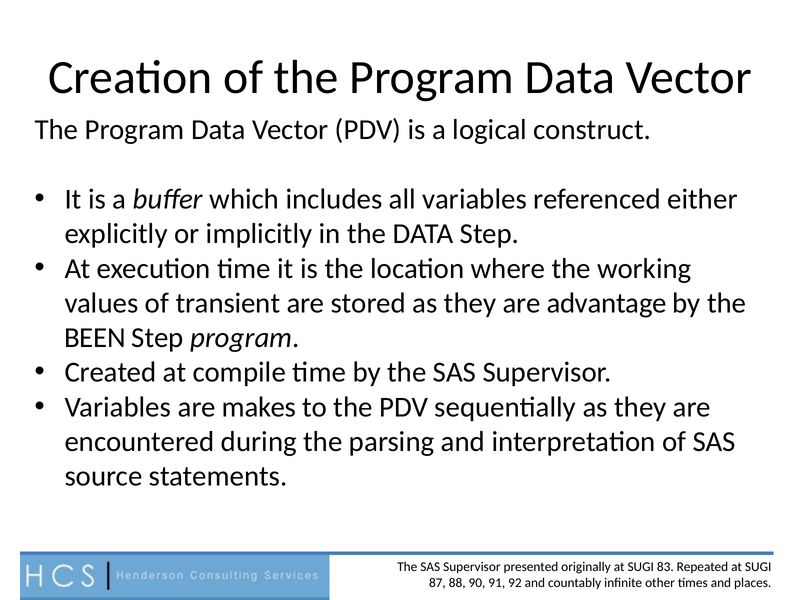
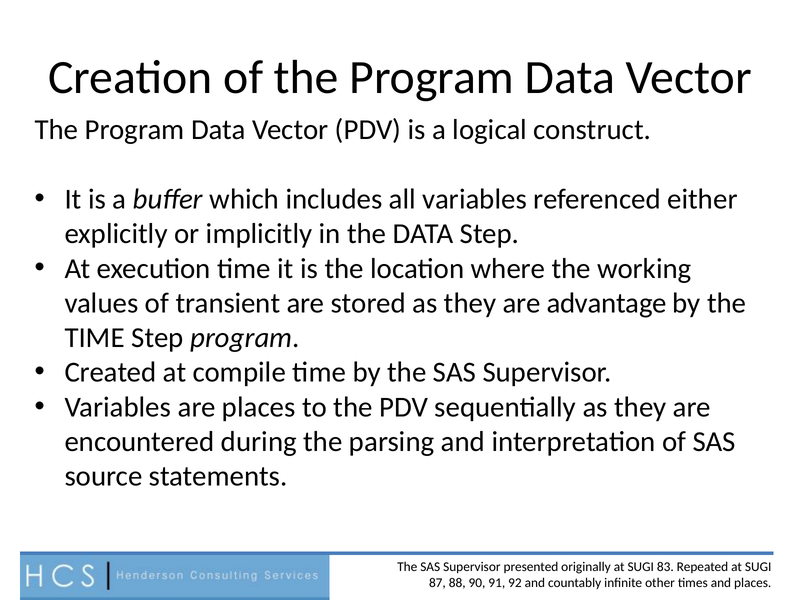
BEEN at (95, 338): BEEN -> TIME
are makes: makes -> places
